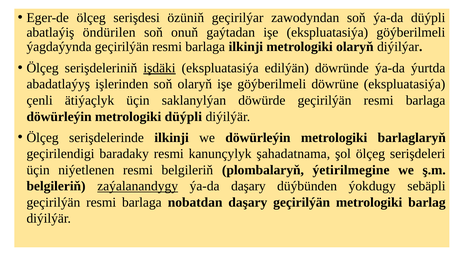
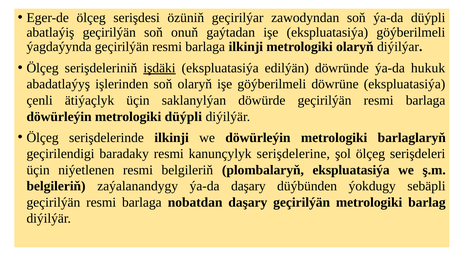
abatlaýiş öndürilen: öndürilen -> geçirilýän
ýurtda: ýurtda -> hukuk
şahadatnama: şahadatnama -> serişdelerine
plombalaryň ýetirilmegine: ýetirilmegine -> ekspluatasiýa
zaýalanandygy underline: present -> none
